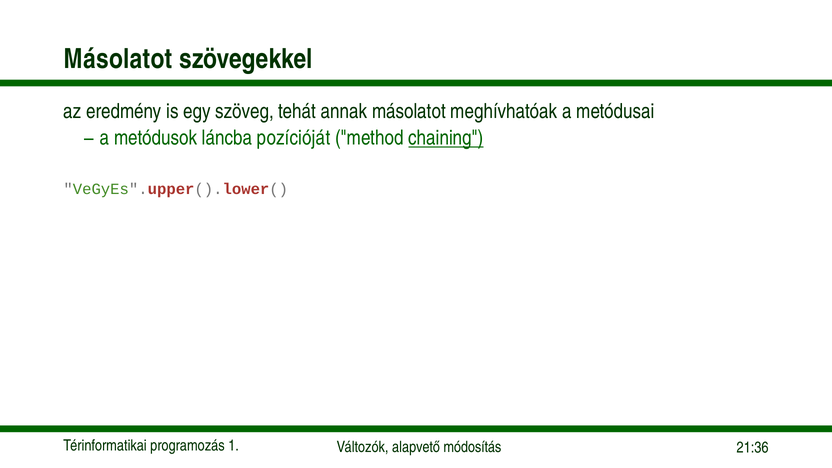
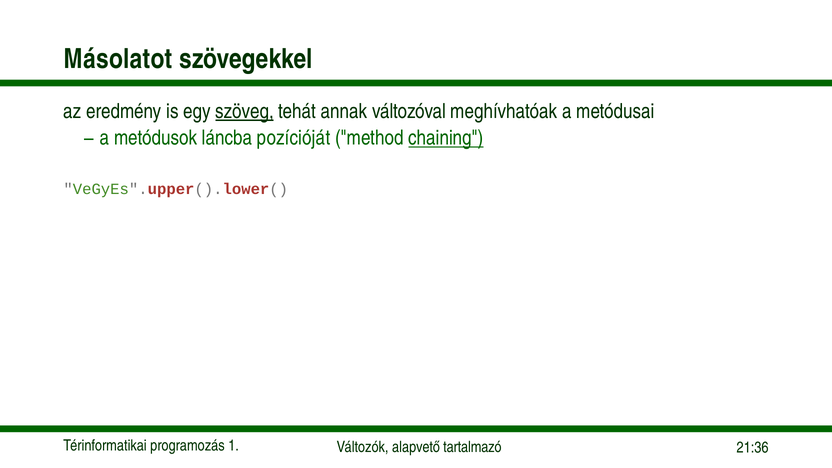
szöveg underline: none -> present
annak másolatot: másolatot -> változóval
módosítás: módosítás -> tartalmazó
